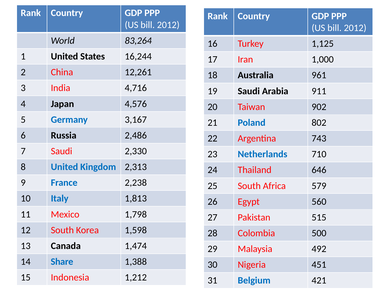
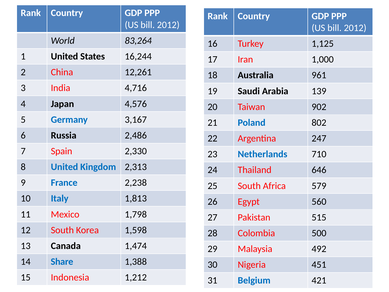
911: 911 -> 139
743: 743 -> 247
7 Saudi: Saudi -> Spain
